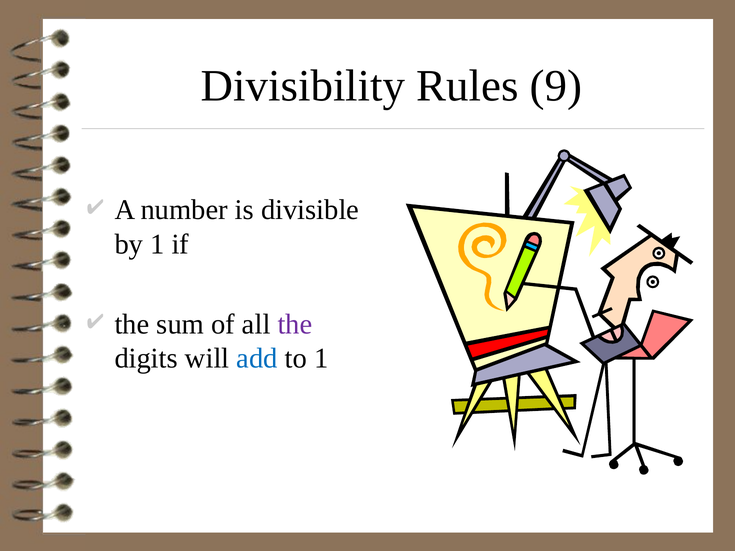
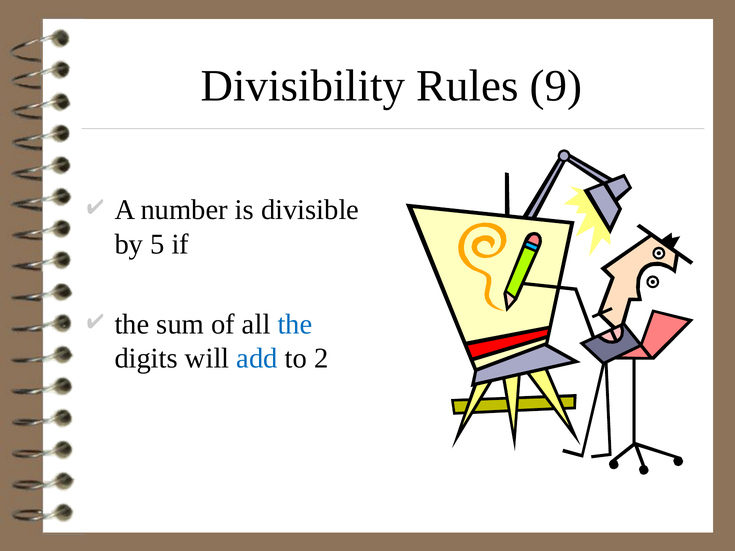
by 1: 1 -> 5
the at (295, 324) colour: purple -> blue
to 1: 1 -> 2
